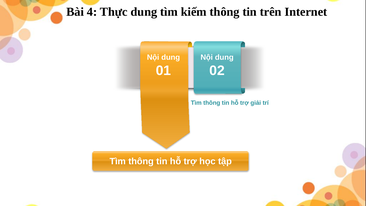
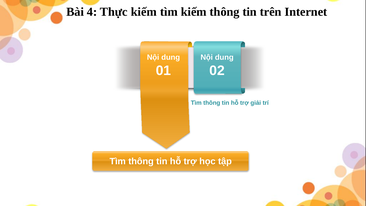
Thực dung: dung -> kiếm
